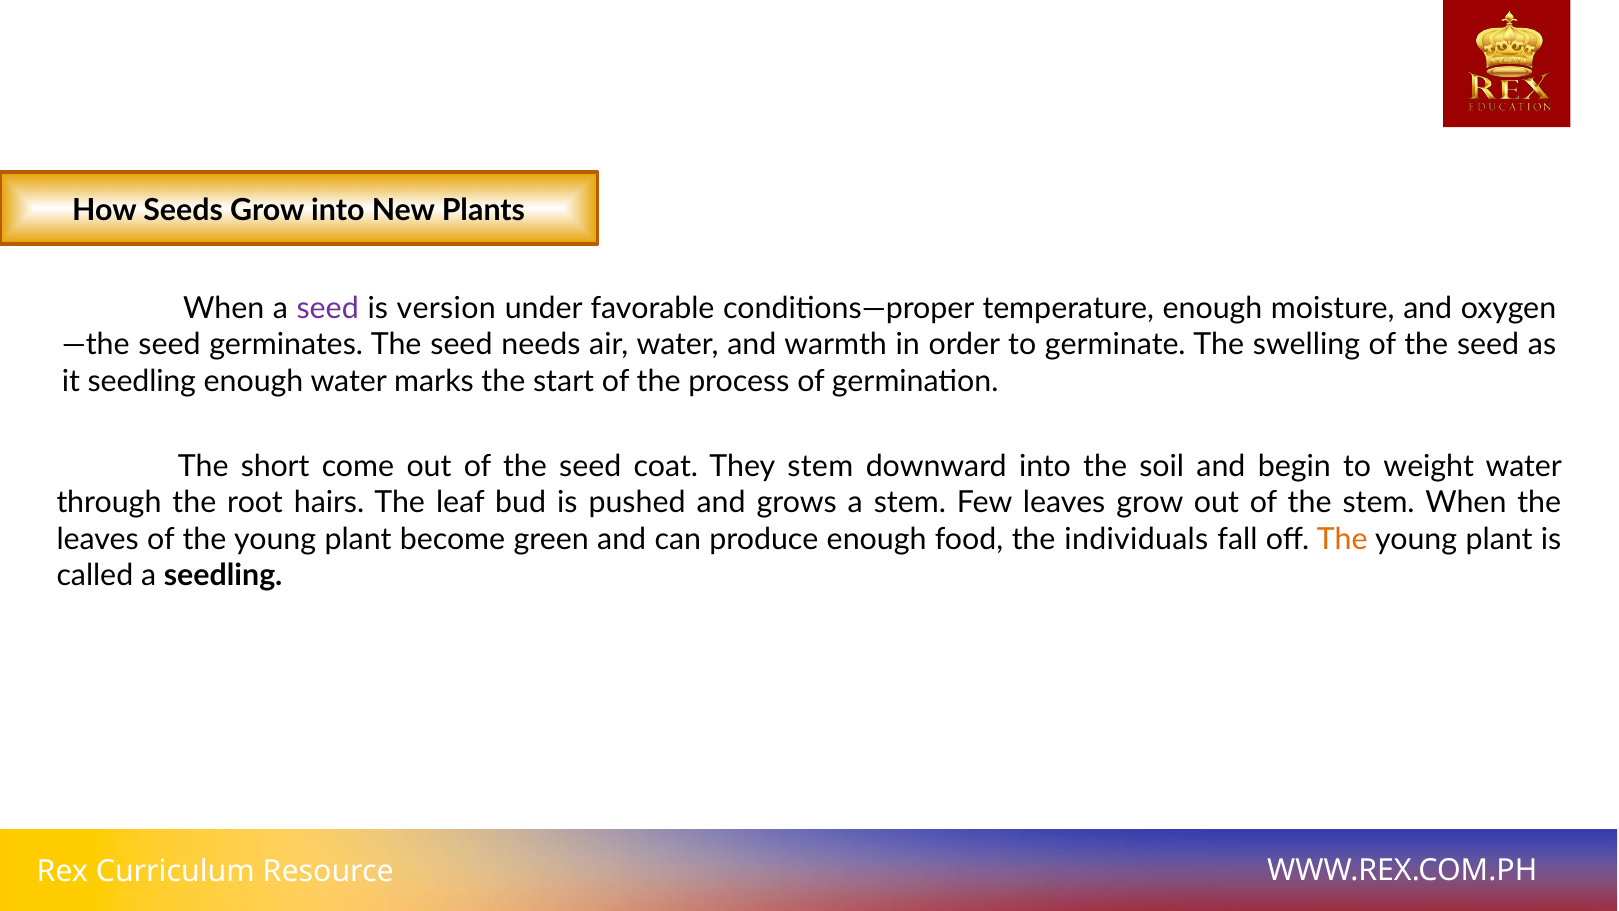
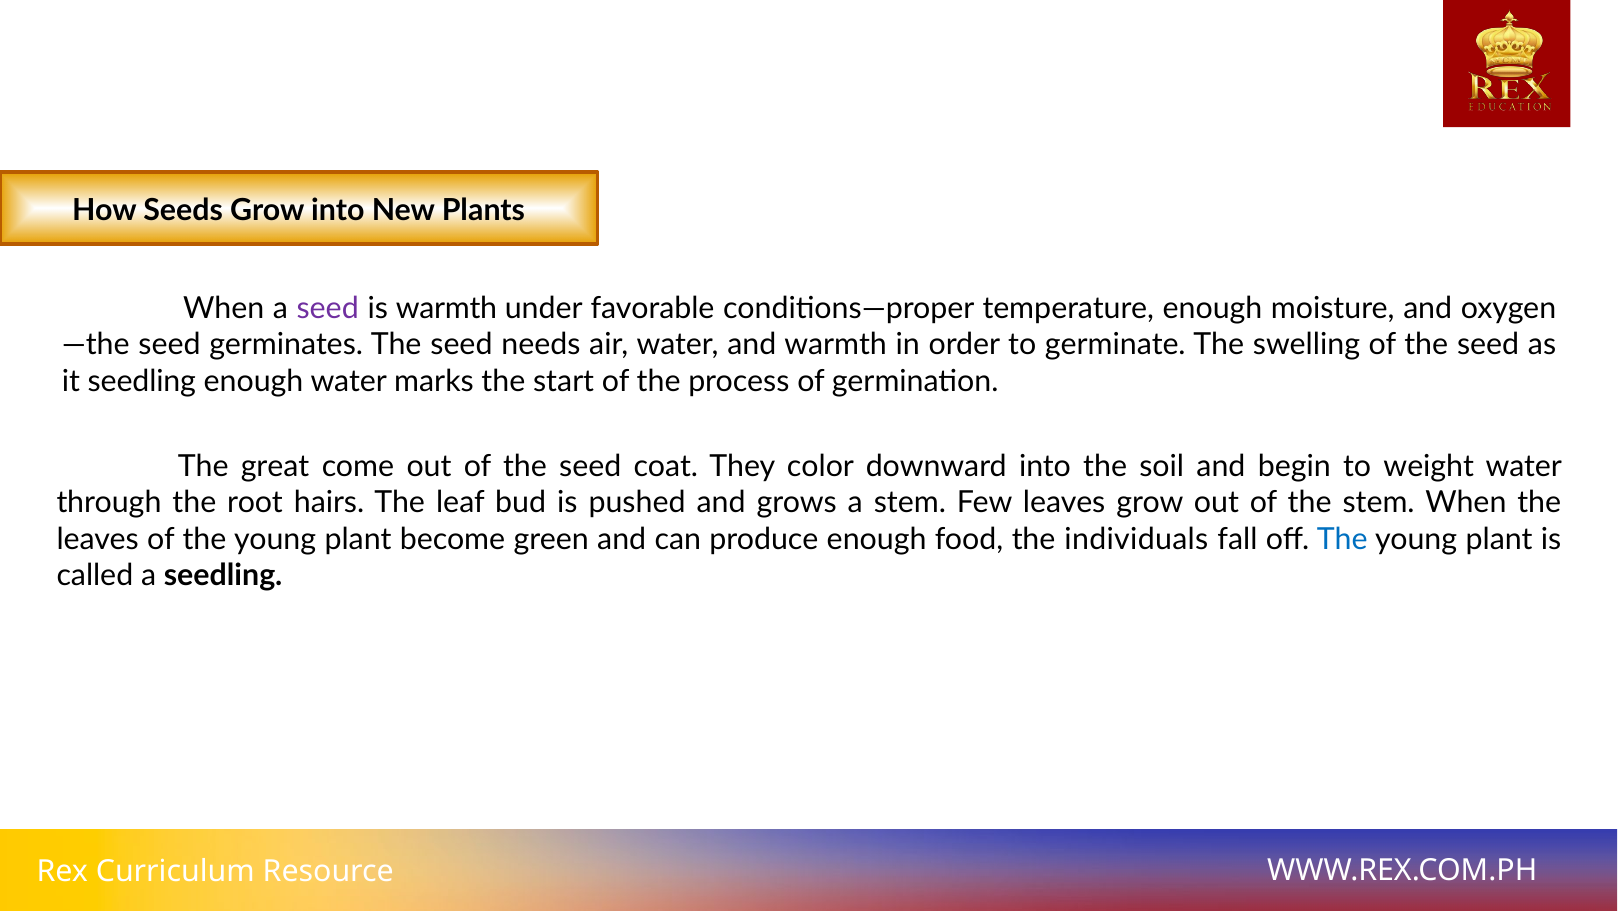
is version: version -> warmth
short: short -> great
They stem: stem -> color
The at (1342, 539) colour: orange -> blue
